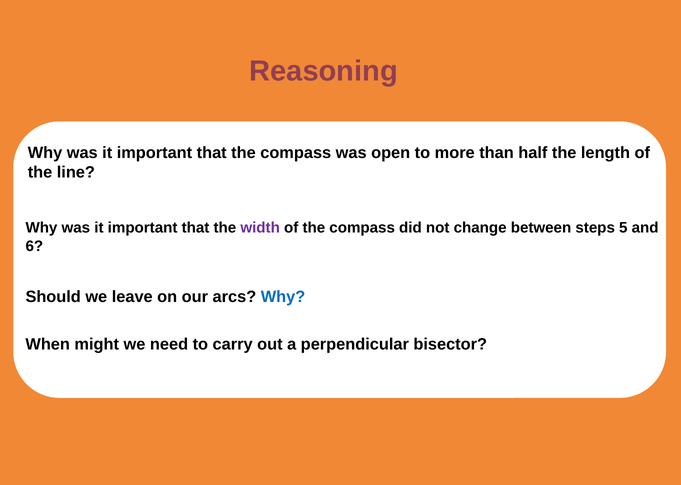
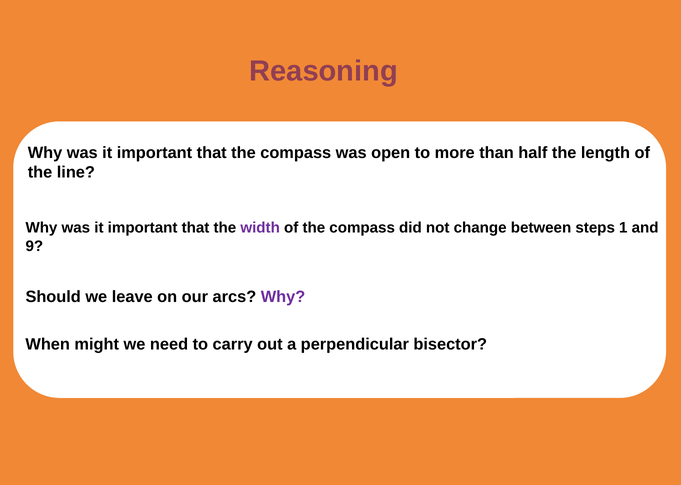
5: 5 -> 1
6: 6 -> 9
Why at (283, 296) colour: blue -> purple
